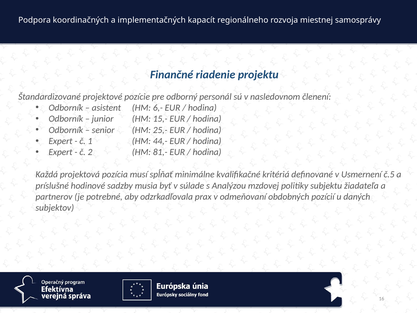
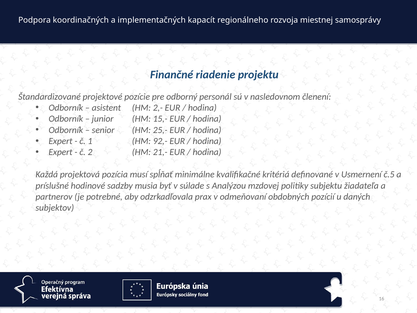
6,-: 6,- -> 2,-
44,-: 44,- -> 92,-
81,-: 81,- -> 21,-
